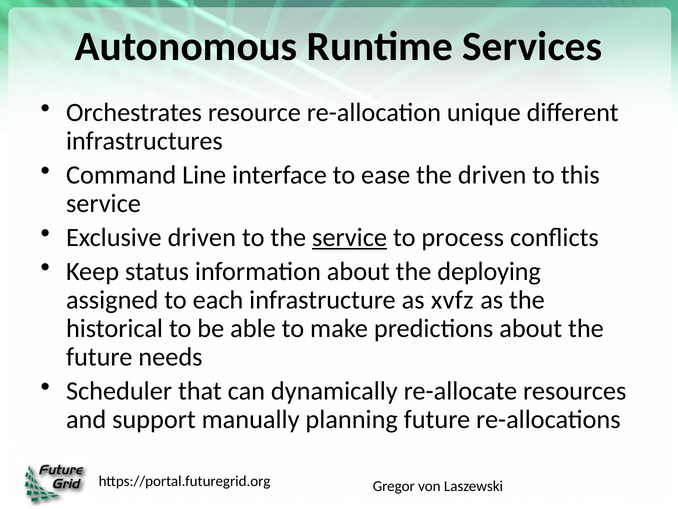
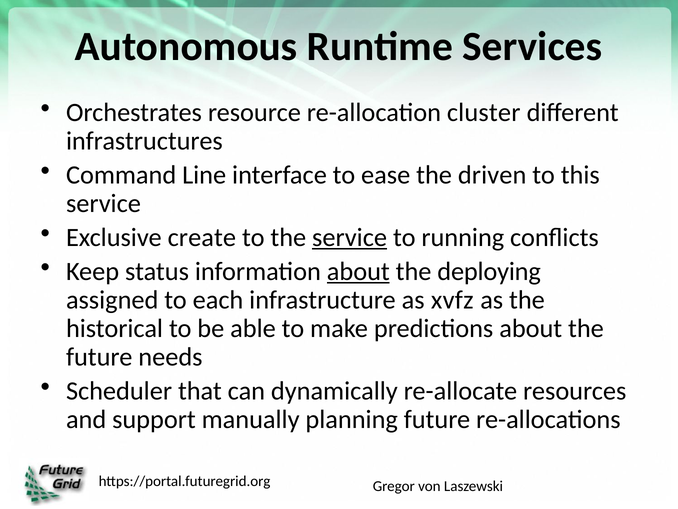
unique: unique -> cluster
Exclusive driven: driven -> create
process: process -> running
about at (358, 271) underline: none -> present
